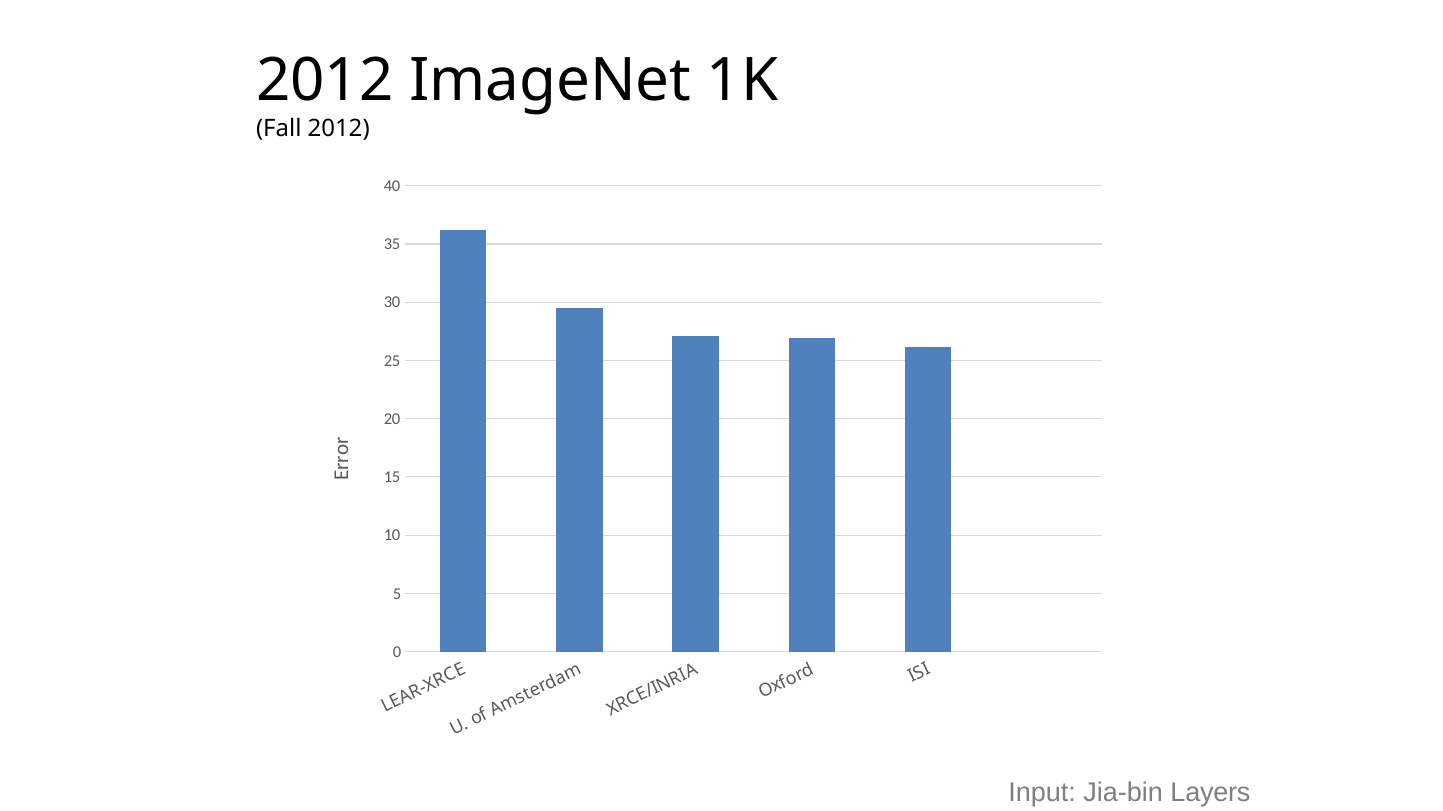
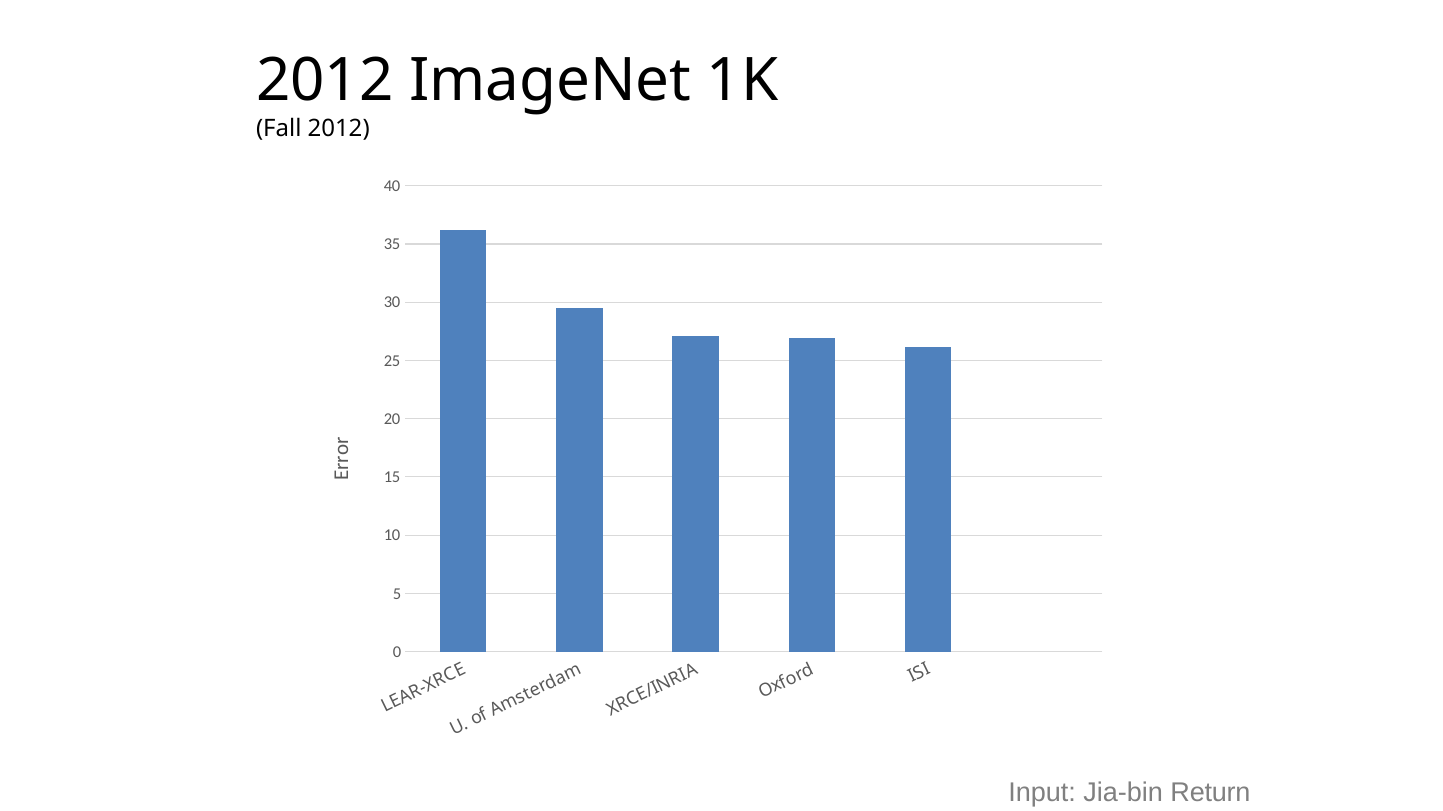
Layers: Layers -> Return
